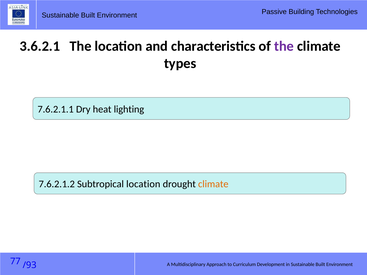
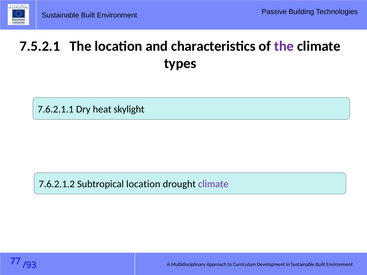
3.6.2.1: 3.6.2.1 -> 7.5.2.1
lighting: lighting -> skylight
climate at (213, 184) colour: orange -> purple
